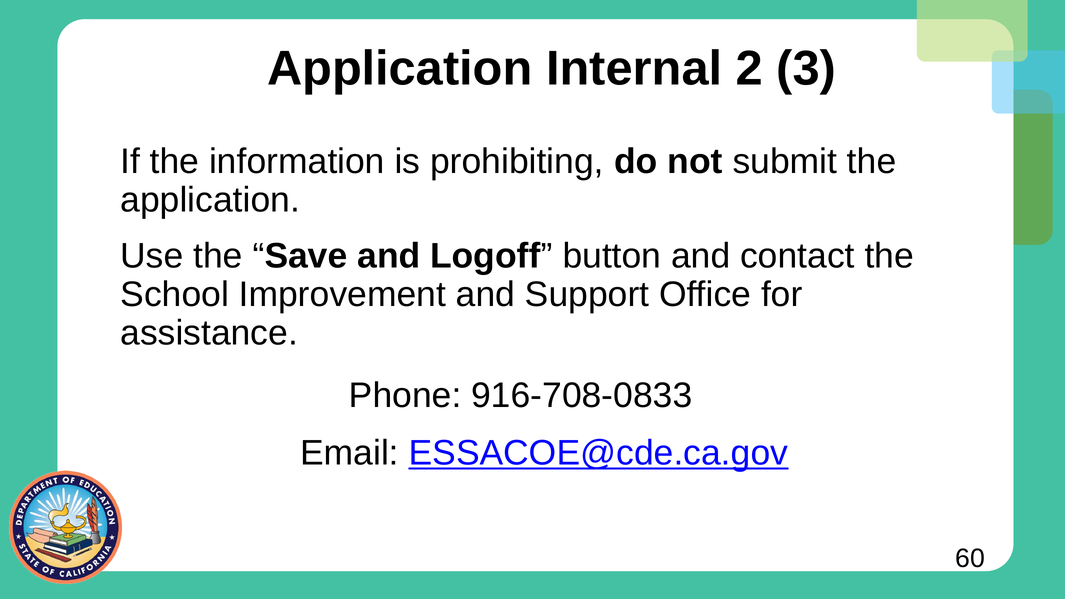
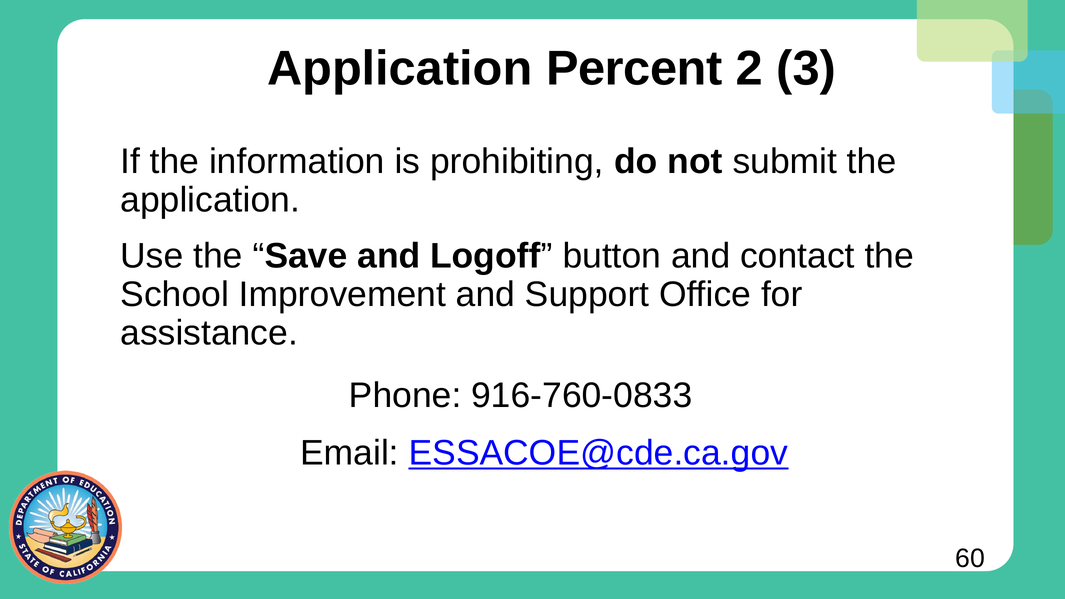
Internal: Internal -> Percent
916-708-0833: 916-708-0833 -> 916-760-0833
